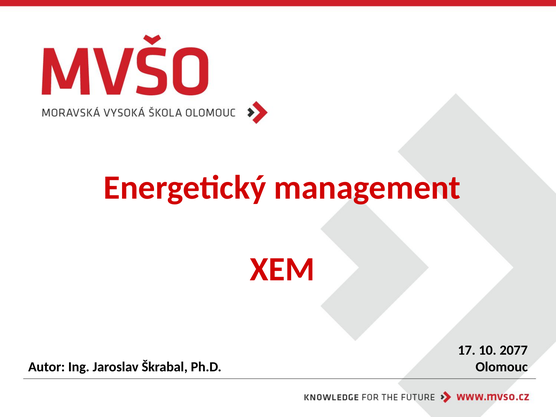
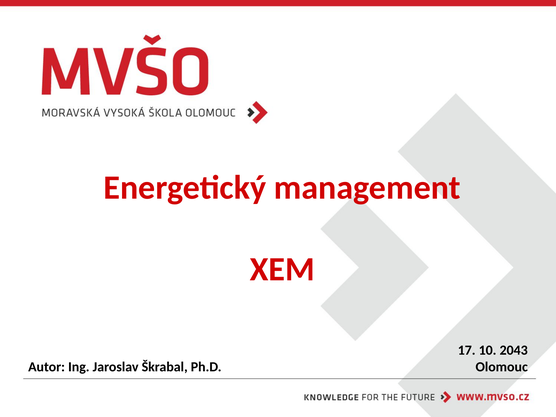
2077: 2077 -> 2043
